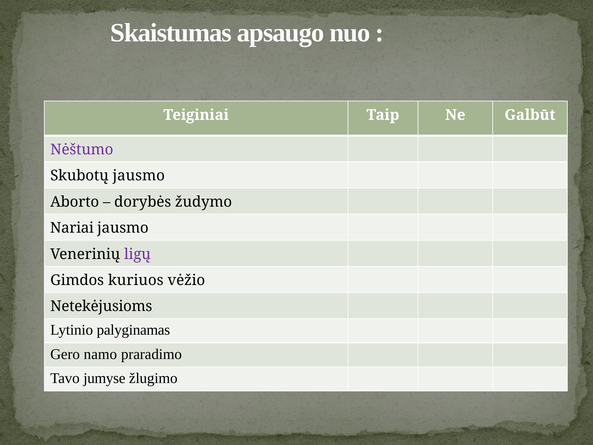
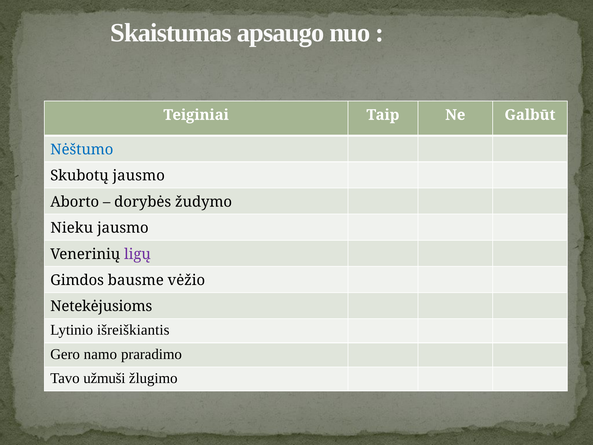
Nėštumo colour: purple -> blue
Nariai: Nariai -> Nieku
kuriuos: kuriuos -> bausme
palyginamas: palyginamas -> išreiškiantis
jumyse: jumyse -> užmuši
